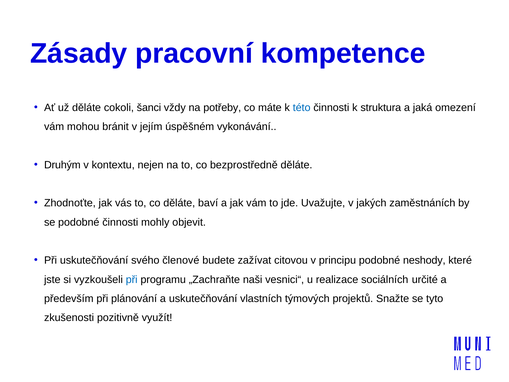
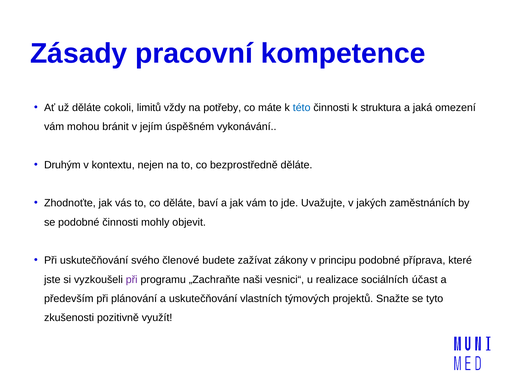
šanci: šanci -> limitů
citovou: citovou -> zákony
neshody: neshody -> příprava
při at (132, 279) colour: blue -> purple
určité: určité -> účast
